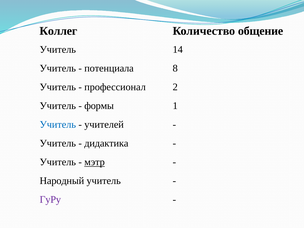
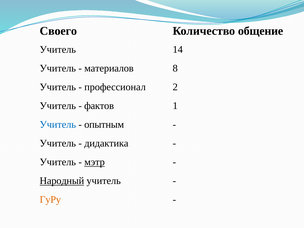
Коллег: Коллег -> Своего
потенциала: потенциала -> материалов
формы: формы -> фактов
учителей: учителей -> опытным
Народный underline: none -> present
ГуРу colour: purple -> orange
